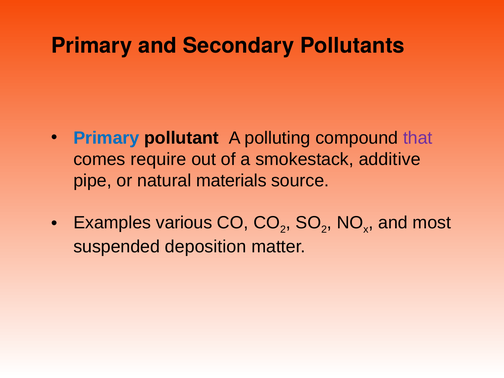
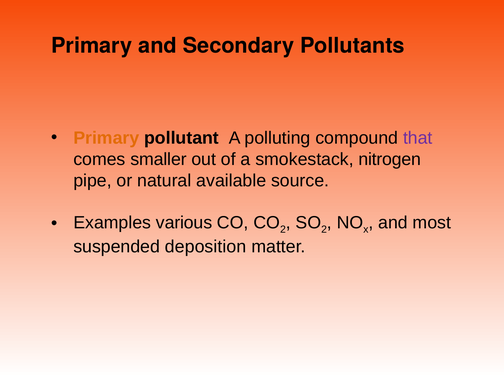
Primary at (106, 138) colour: blue -> orange
require: require -> smaller
additive: additive -> nitrogen
materials: materials -> available
